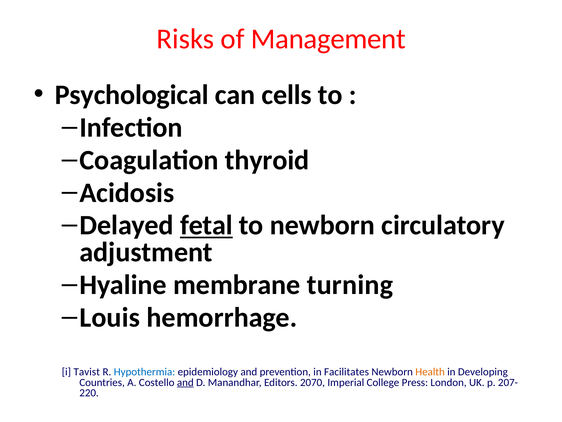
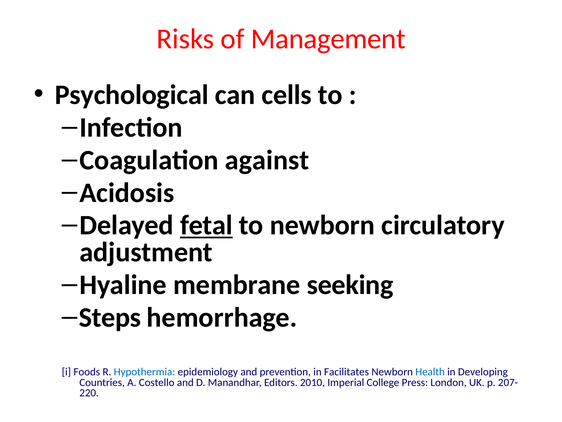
thyroid: thyroid -> against
turning: turning -> seeking
Louis: Louis -> Steps
Tavist: Tavist -> Foods
Health colour: orange -> blue
and at (185, 382) underline: present -> none
2070: 2070 -> 2010
